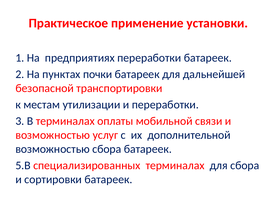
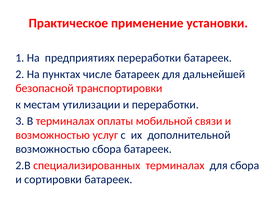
почки: почки -> числе
5.В: 5.В -> 2.В
